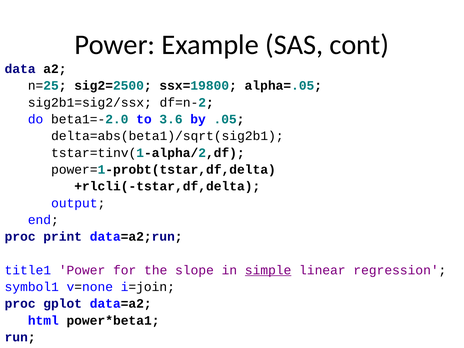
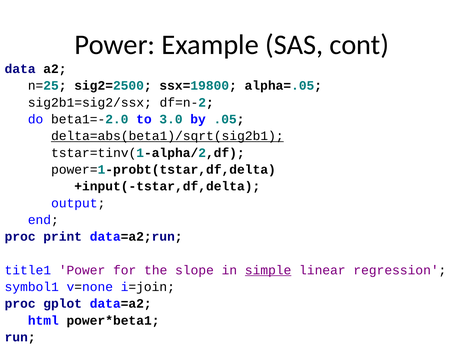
3.6: 3.6 -> 3.0
delta=abs(beta1)/sqrt(sig2b1 underline: none -> present
+rlcli(-tstar,df,delta: +rlcli(-tstar,df,delta -> +input(-tstar,df,delta
